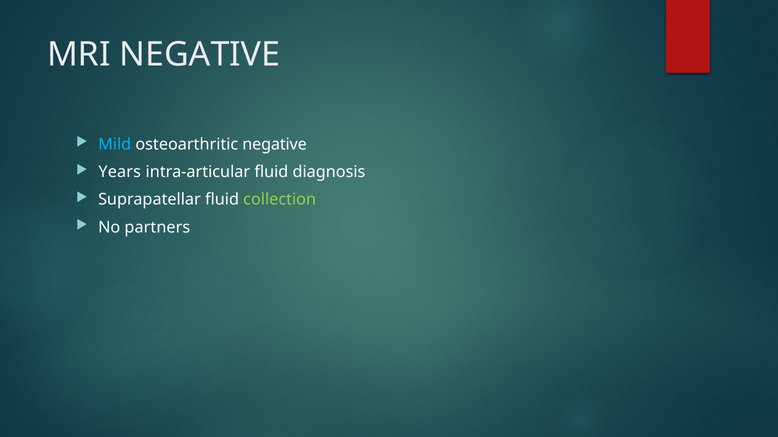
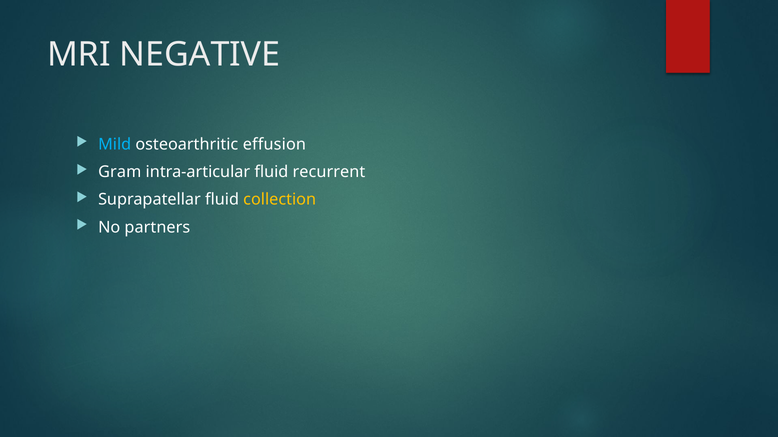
osteoarthritic negative: negative -> effusion
Years: Years -> Gram
diagnosis: diagnosis -> recurrent
collection colour: light green -> yellow
